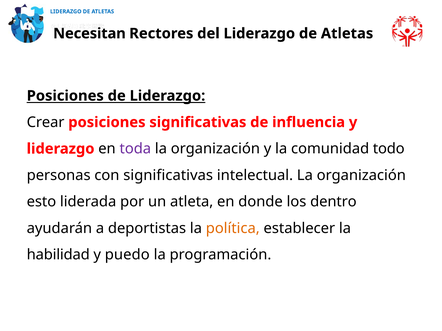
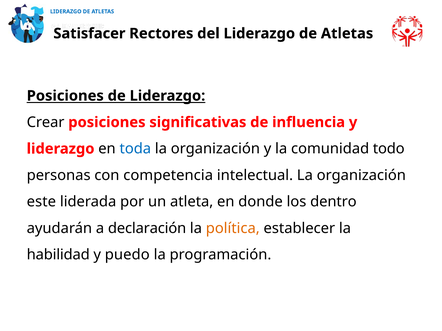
Necesitan: Necesitan -> Satisfacer
toda colour: purple -> blue
con significativas: significativas -> competencia
esto: esto -> este
deportistas: deportistas -> declaración
